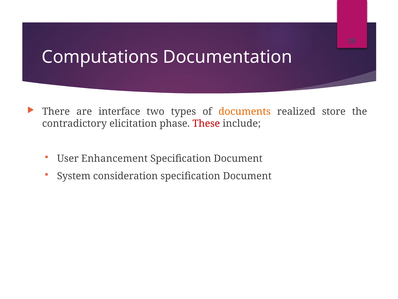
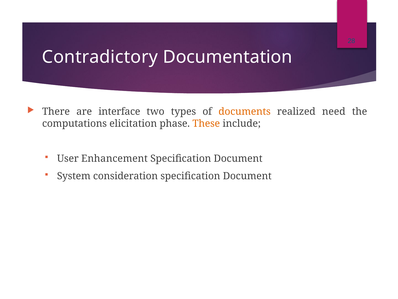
Computations: Computations -> Contradictory
store: store -> need
contradictory: contradictory -> computations
These colour: red -> orange
